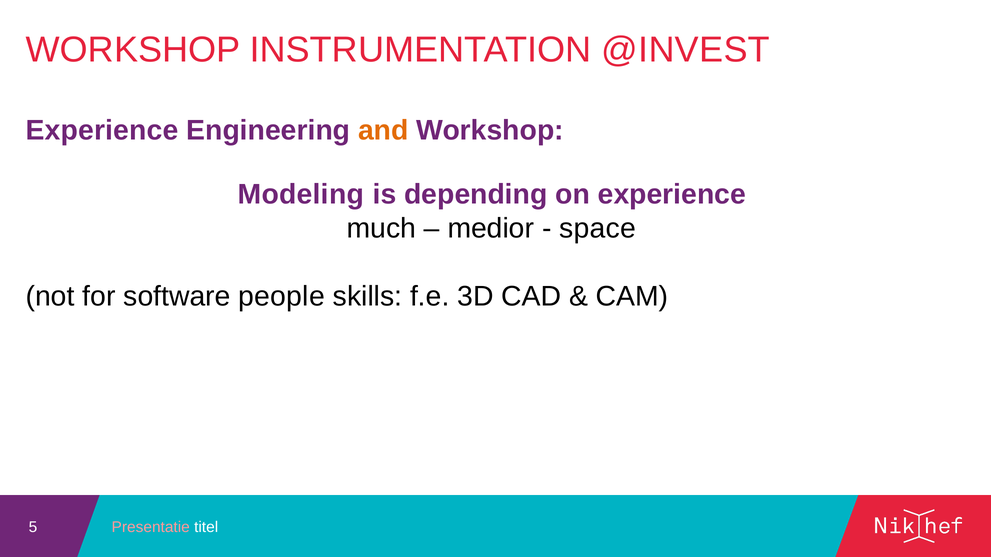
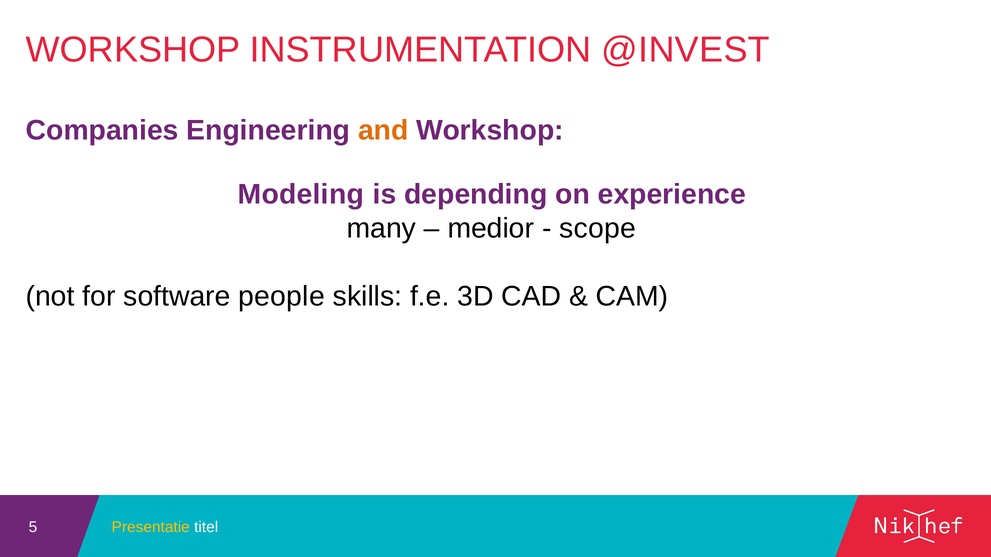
Experience at (102, 131): Experience -> Companies
much: much -> many
space: space -> scope
Presentatie colour: pink -> yellow
